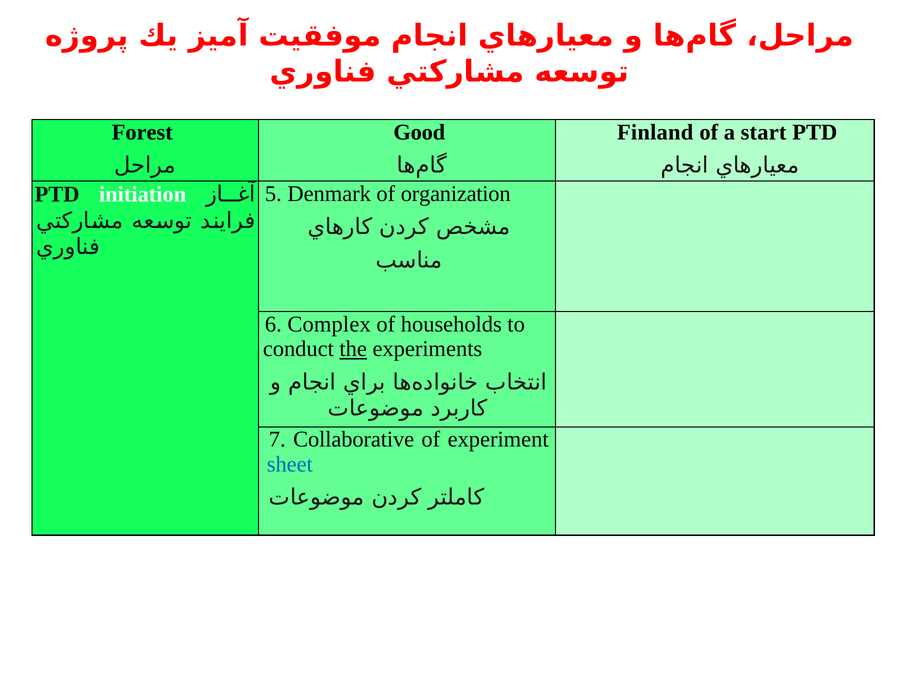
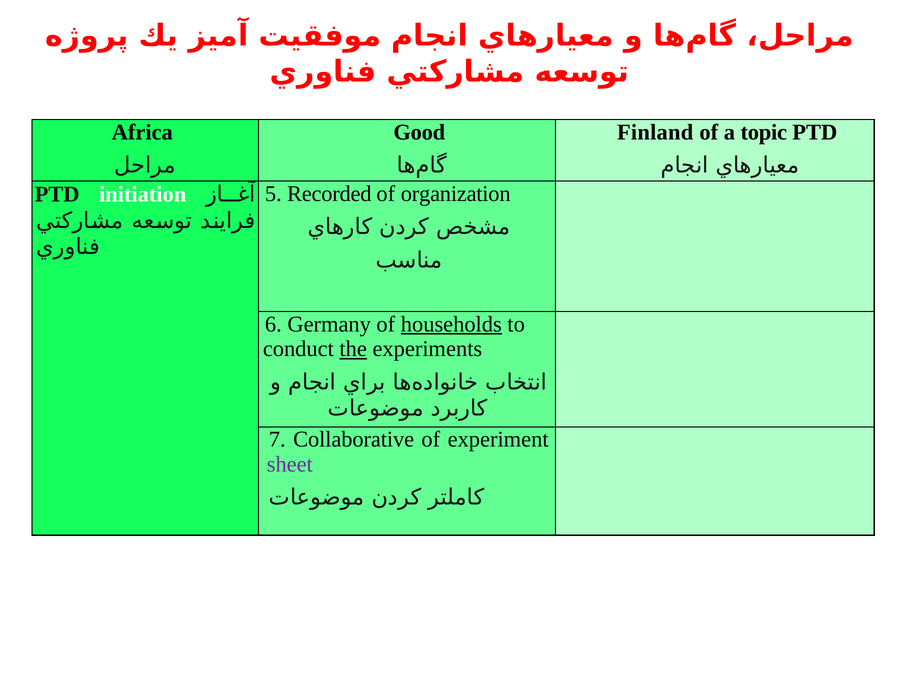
Forest: Forest -> Africa
start: start -> topic
Denmark: Denmark -> Recorded
Complex: Complex -> Germany
households underline: none -> present
sheet colour: blue -> purple
